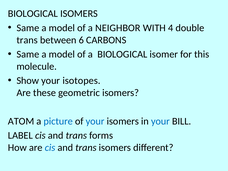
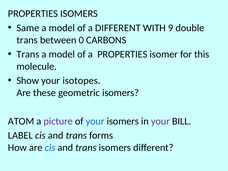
BIOLOGICAL at (33, 14): BIOLOGICAL -> PROPERTIES
a NEIGHBOR: NEIGHBOR -> DIFFERENT
4: 4 -> 9
6: 6 -> 0
Same at (28, 54): Same -> Trans
a BIOLOGICAL: BIOLOGICAL -> PROPERTIES
picture colour: blue -> purple
your at (160, 121) colour: blue -> purple
